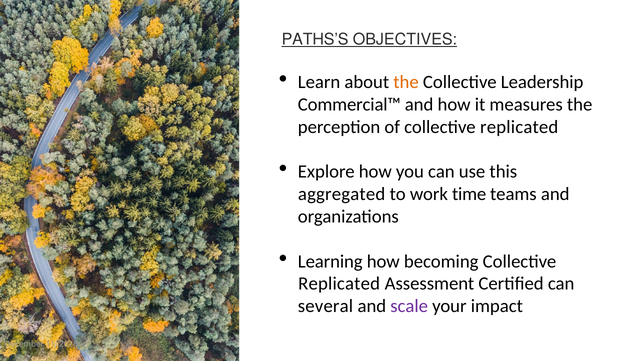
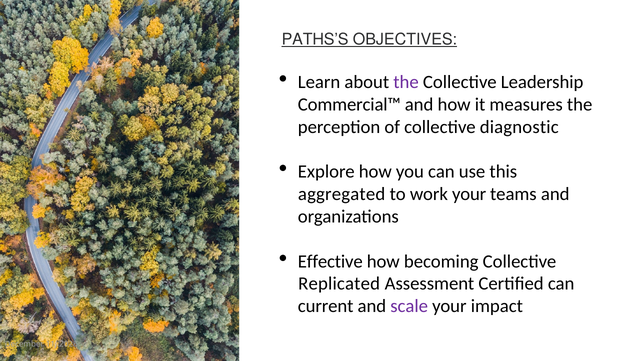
the at (406, 82) colour: orange -> purple
of collective replicated: replicated -> diagnostic
work time: time -> your
Learning: Learning -> Effective
several: several -> current
